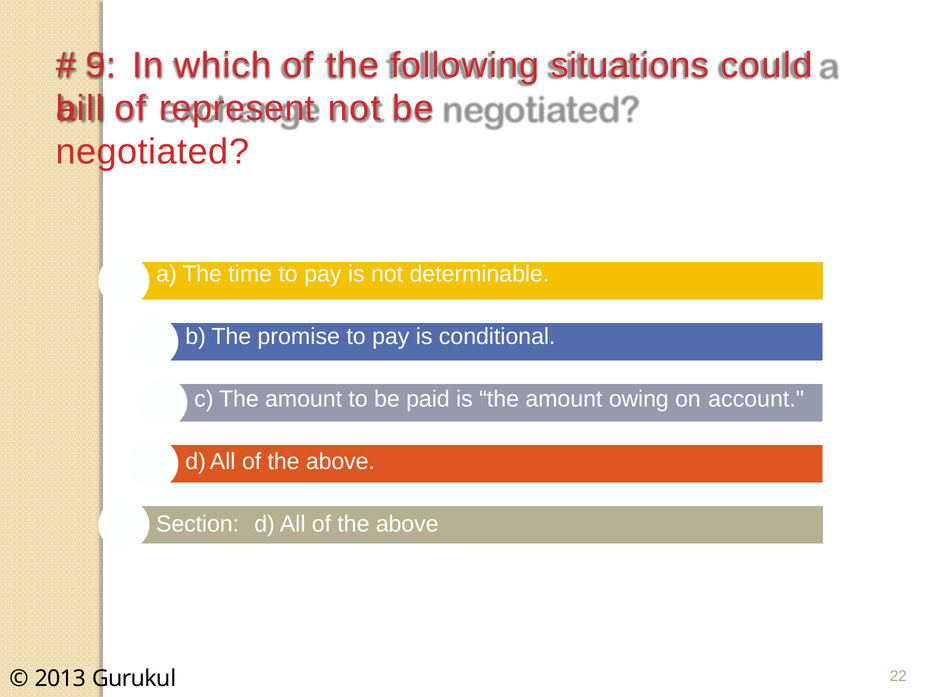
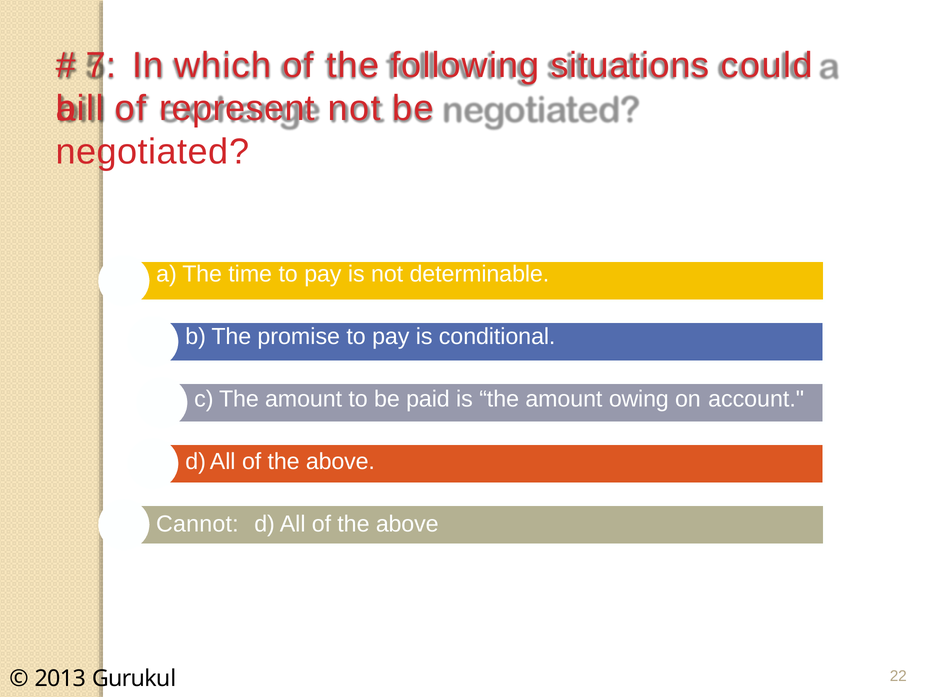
9: 9 -> 7
Section: Section -> Cannot
